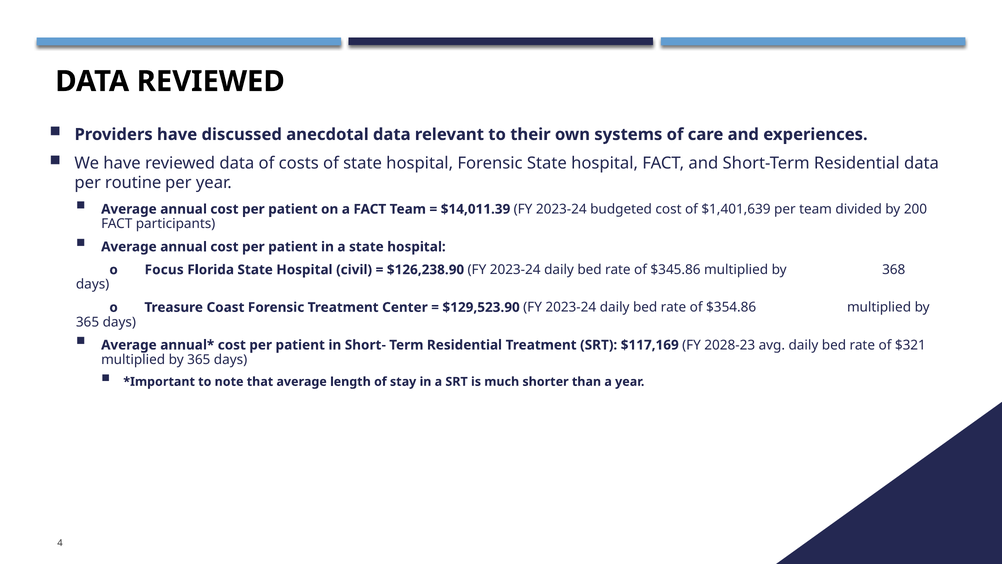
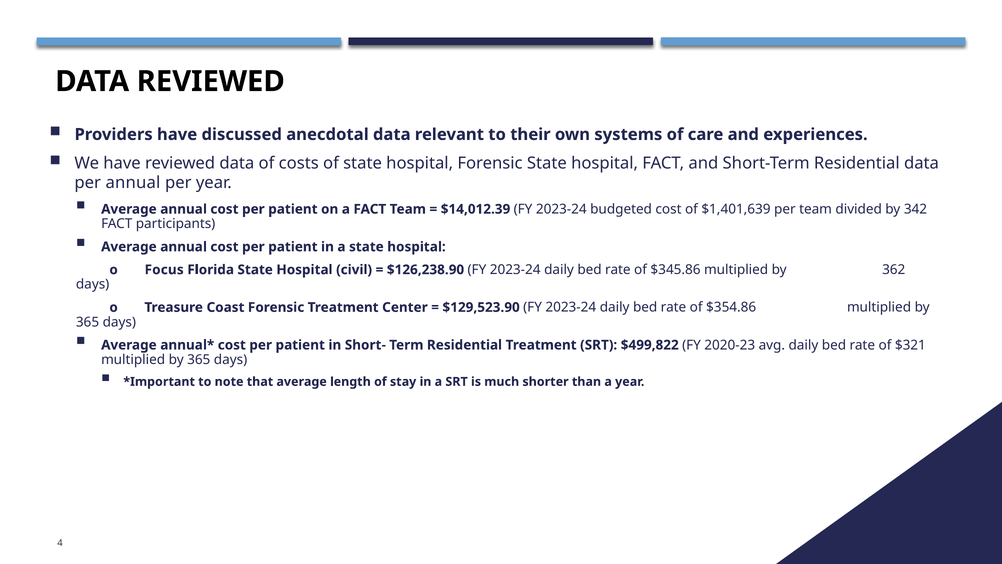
per routine: routine -> annual
$14,011.39: $14,011.39 -> $14,012.39
200: 200 -> 342
368: 368 -> 362
$117,169: $117,169 -> $499,822
2028-23: 2028-23 -> 2020-23
